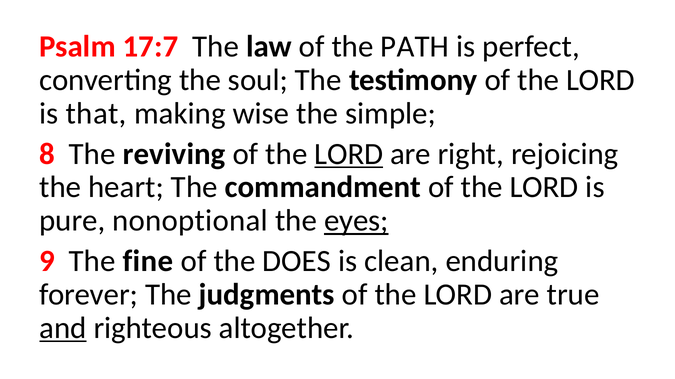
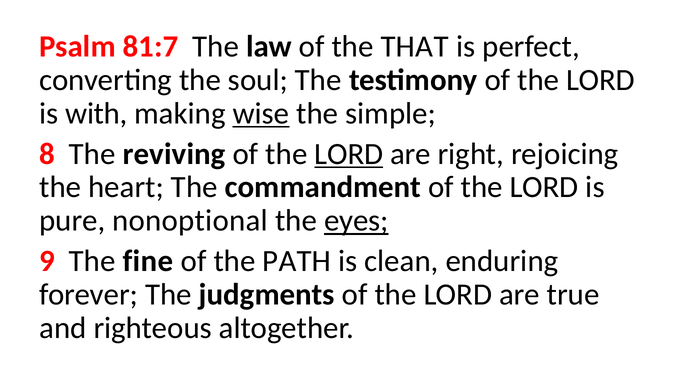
17:7: 17:7 -> 81:7
PATH: PATH -> THAT
that: that -> with
wise underline: none -> present
DOES: DOES -> PATH
and underline: present -> none
